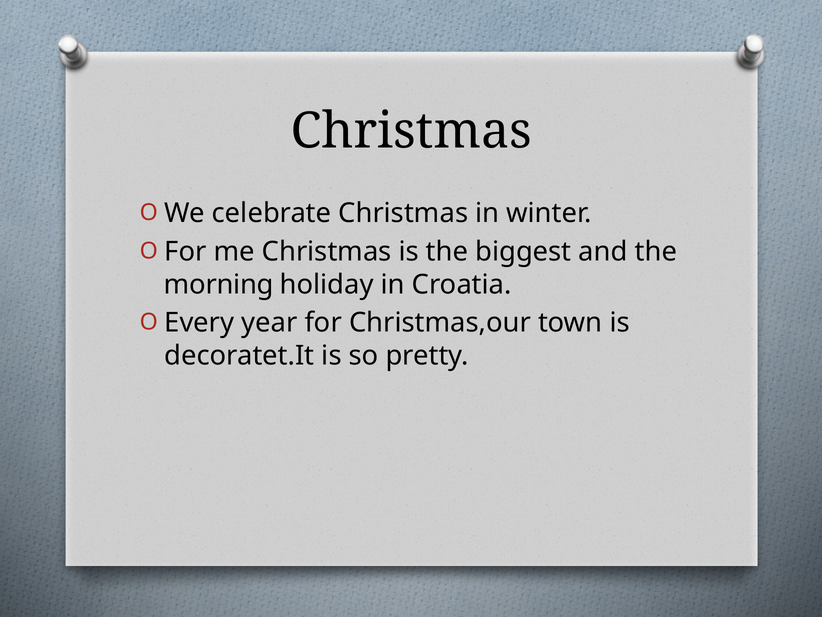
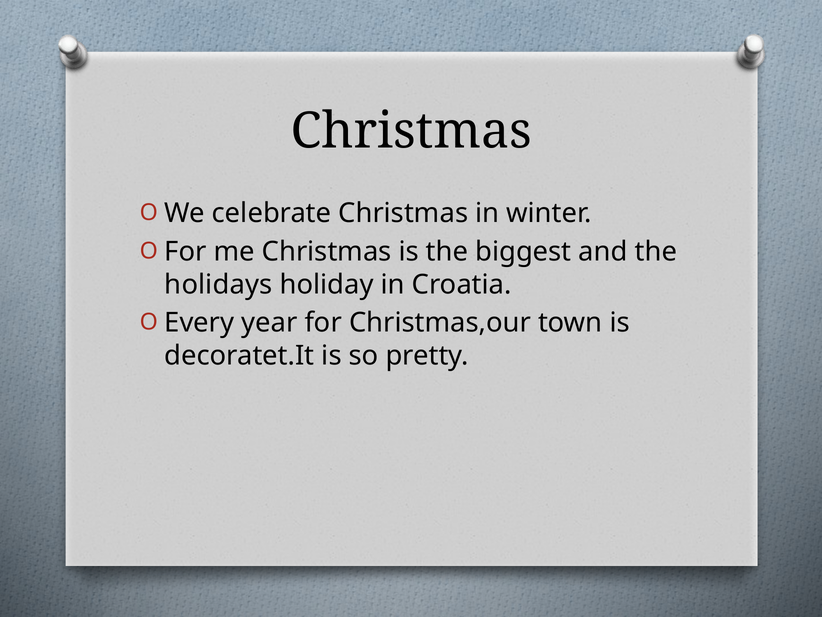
morning: morning -> holidays
